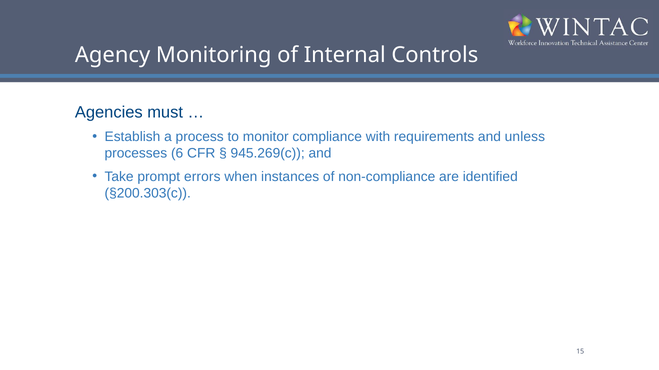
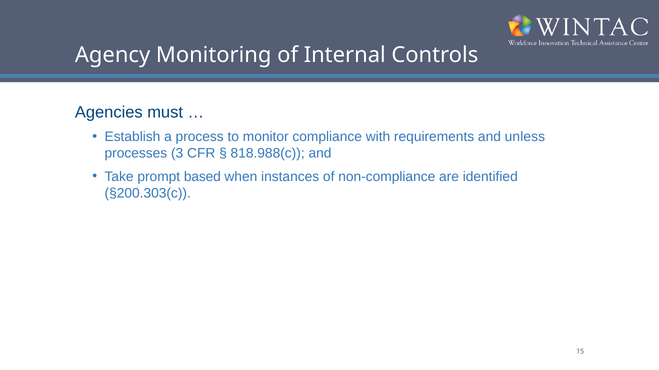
6: 6 -> 3
945.269(c: 945.269(c -> 818.988(c
errors: errors -> based
